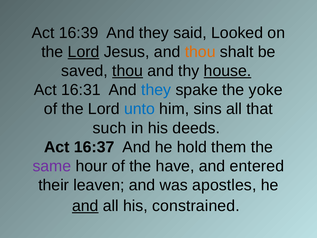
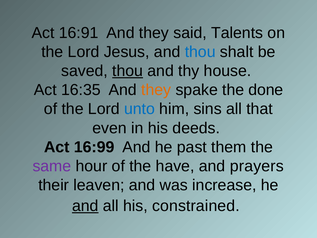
16:39: 16:39 -> 16:91
Looked: Looked -> Talents
Lord at (84, 52) underline: present -> none
thou at (200, 52) colour: orange -> blue
house underline: present -> none
16:31: 16:31 -> 16:35
they at (156, 90) colour: blue -> orange
yoke: yoke -> done
such: such -> even
16:37: 16:37 -> 16:99
hold: hold -> past
entered: entered -> prayers
apostles: apostles -> increase
